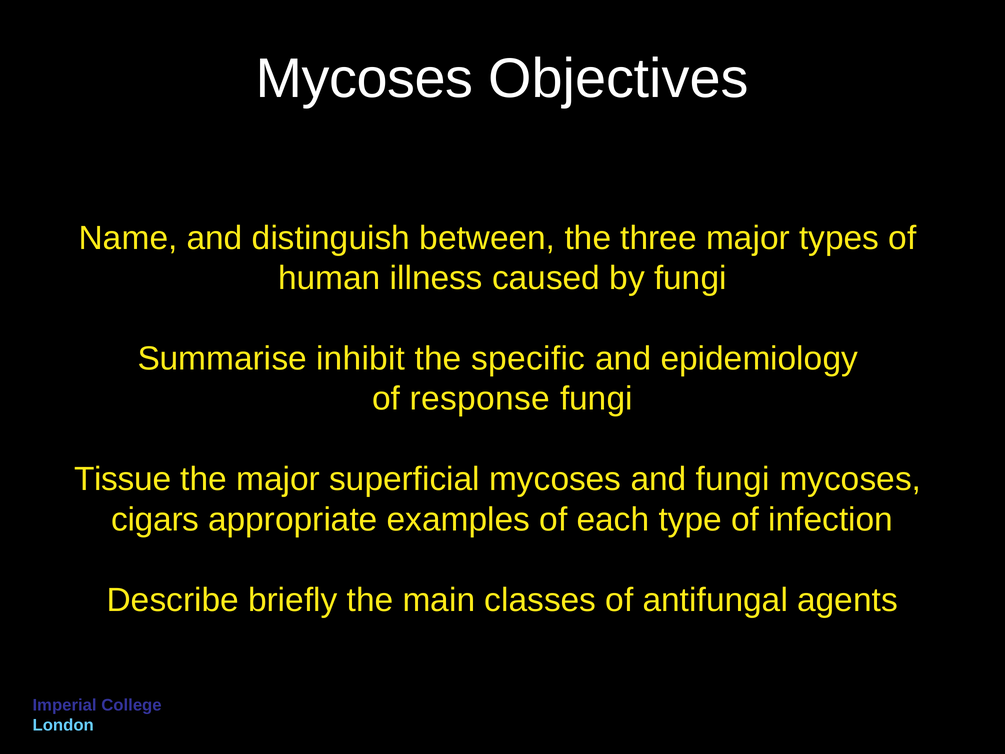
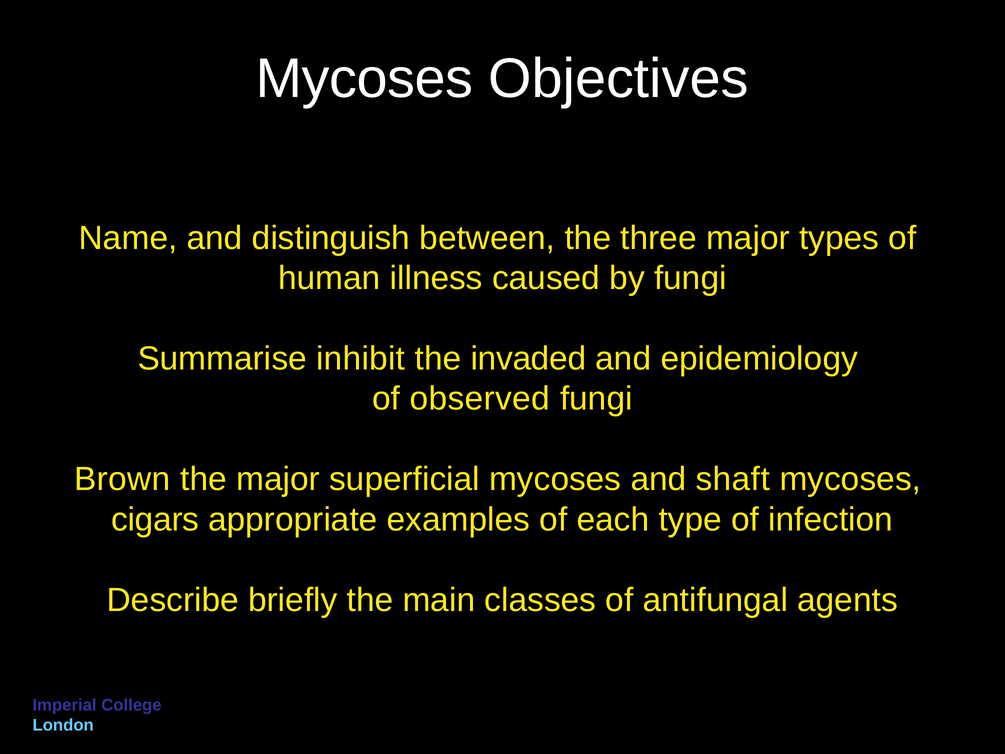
specific: specific -> invaded
response: response -> observed
Tissue: Tissue -> Brown
and fungi: fungi -> shaft
